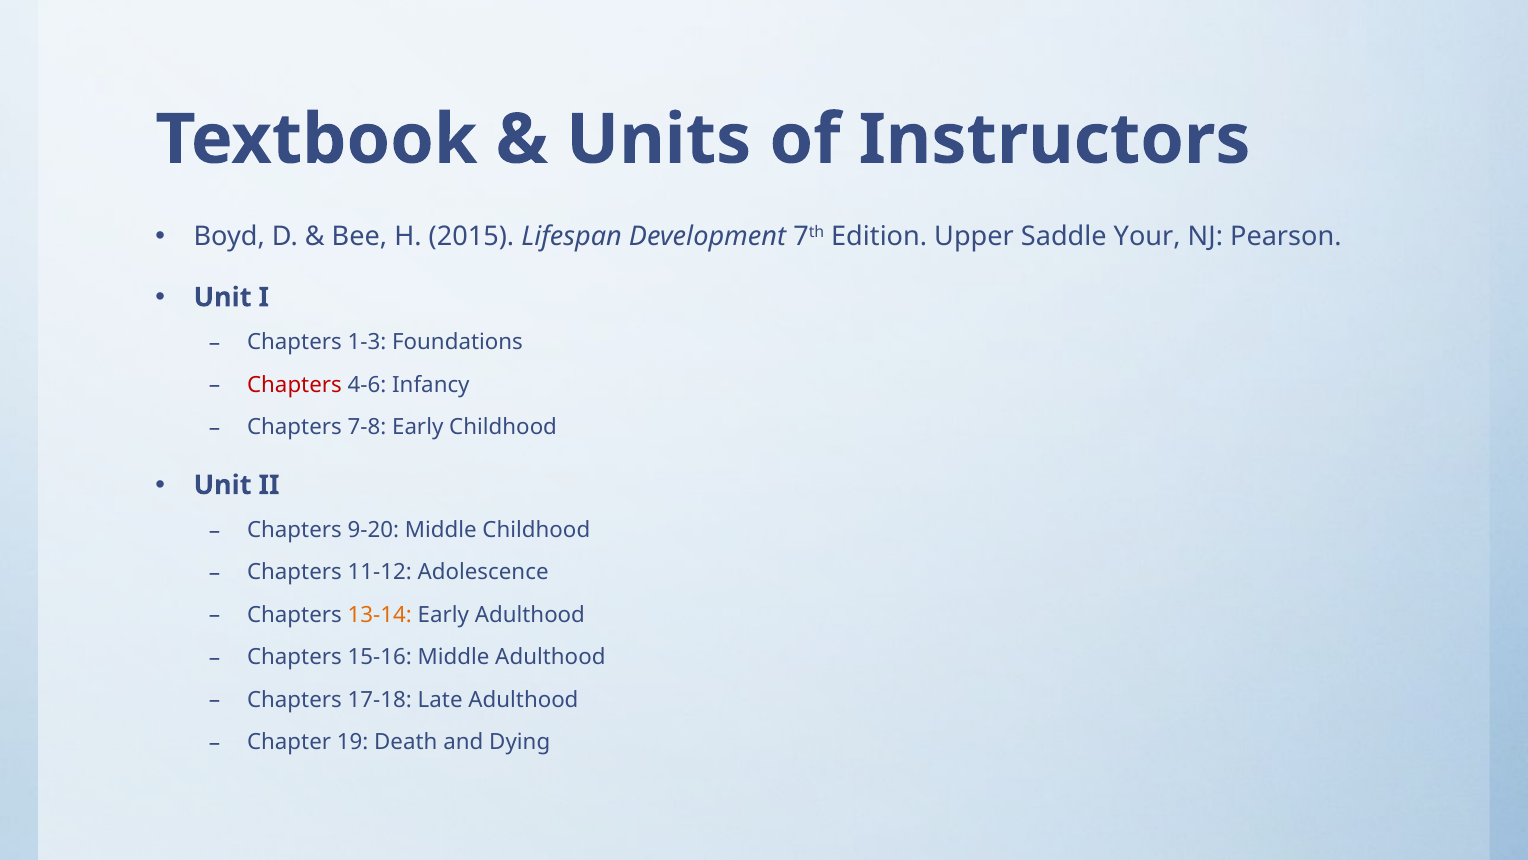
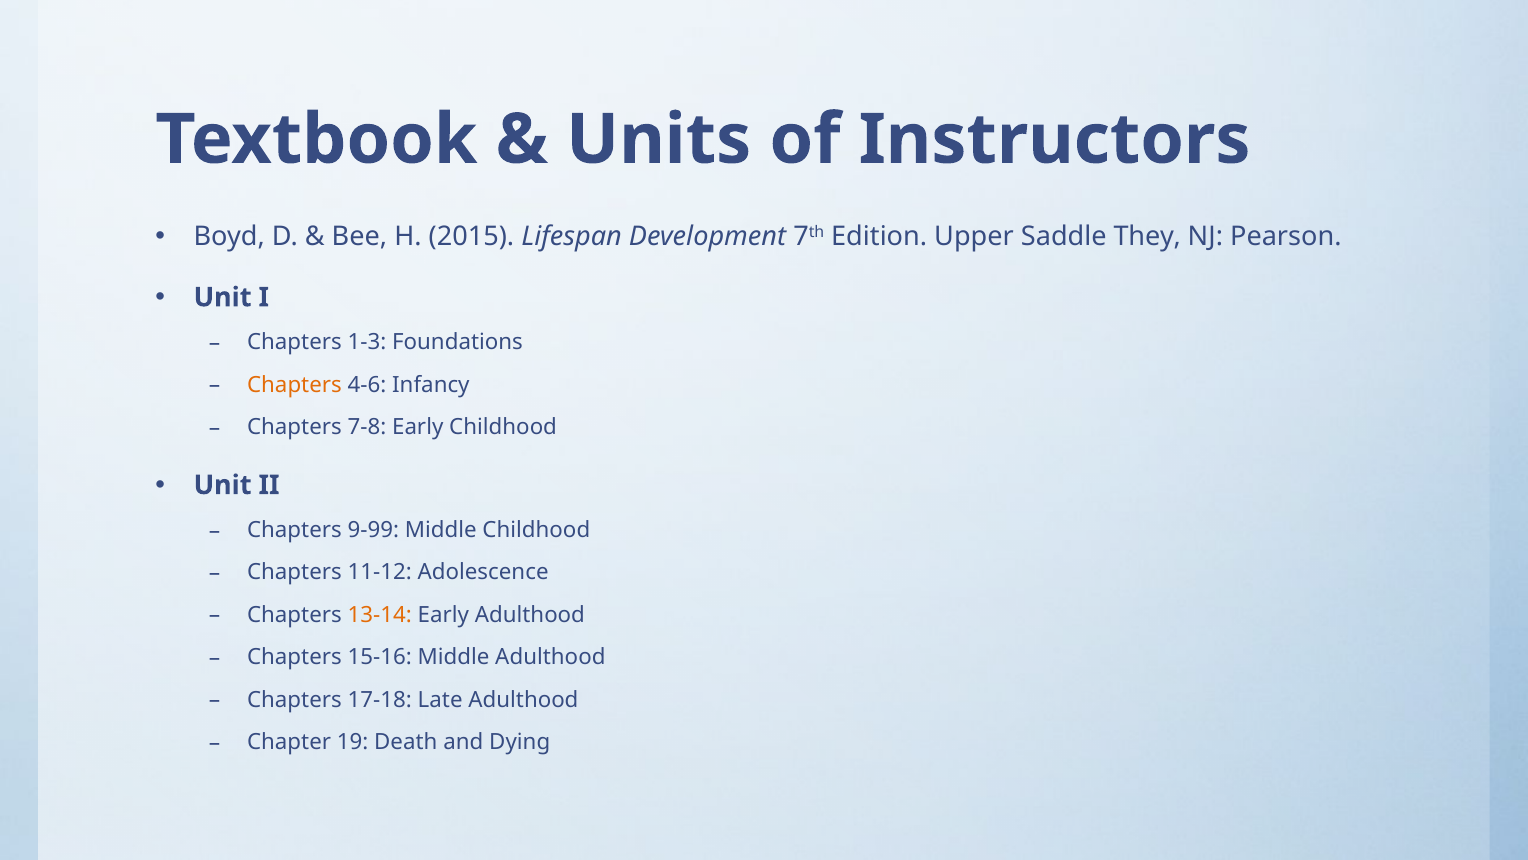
Your: Your -> They
Chapters at (294, 385) colour: red -> orange
9-20: 9-20 -> 9-99
